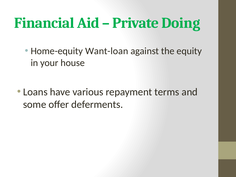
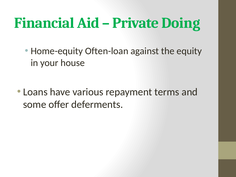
Want-loan: Want-loan -> Often-loan
